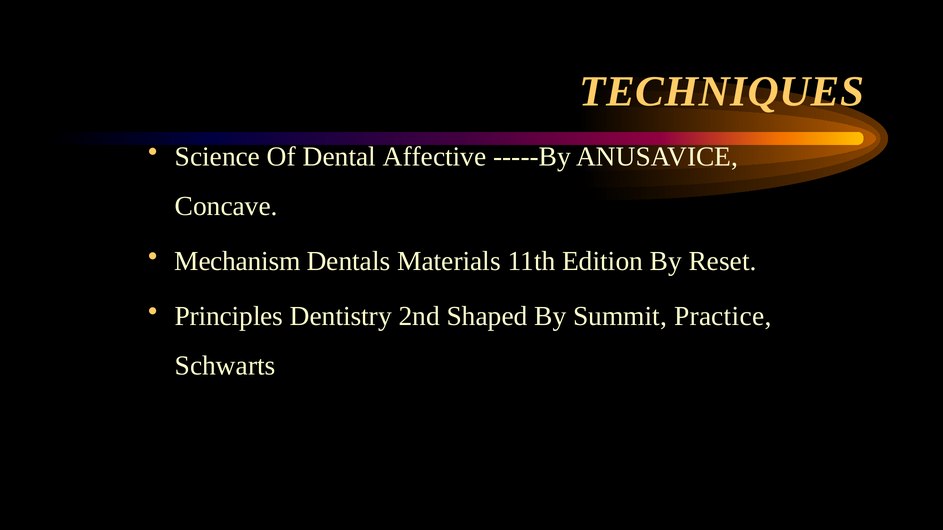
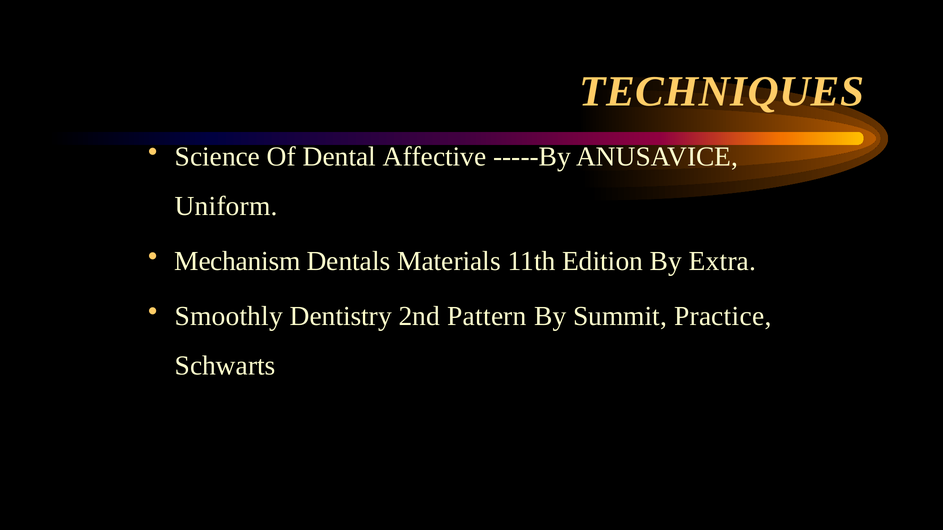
Concave: Concave -> Uniform
Reset: Reset -> Extra
Principles: Principles -> Smoothly
Shaped: Shaped -> Pattern
